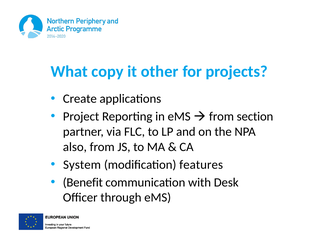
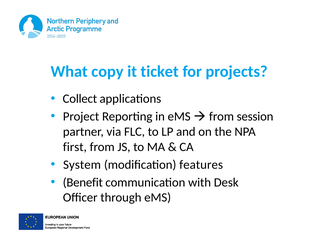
other: other -> ticket
Create: Create -> Collect
section: section -> session
also: also -> first
